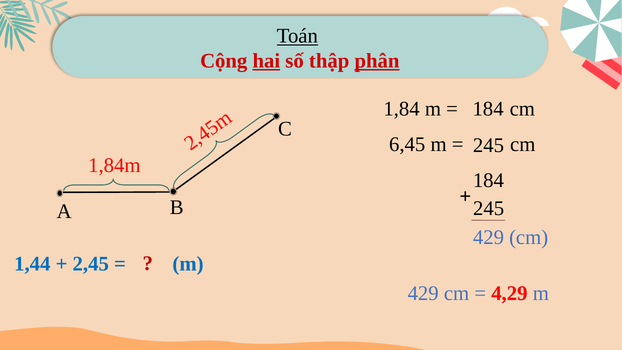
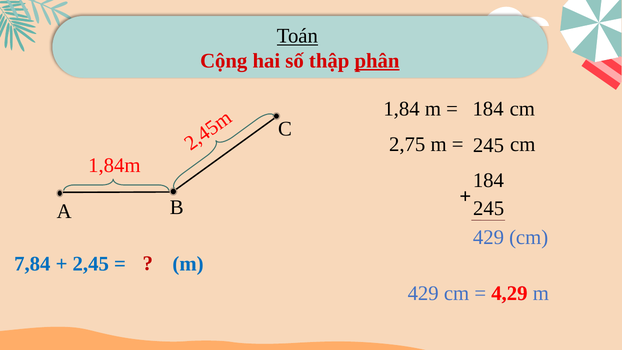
hai underline: present -> none
6,45: 6,45 -> 2,75
1,44: 1,44 -> 7,84
